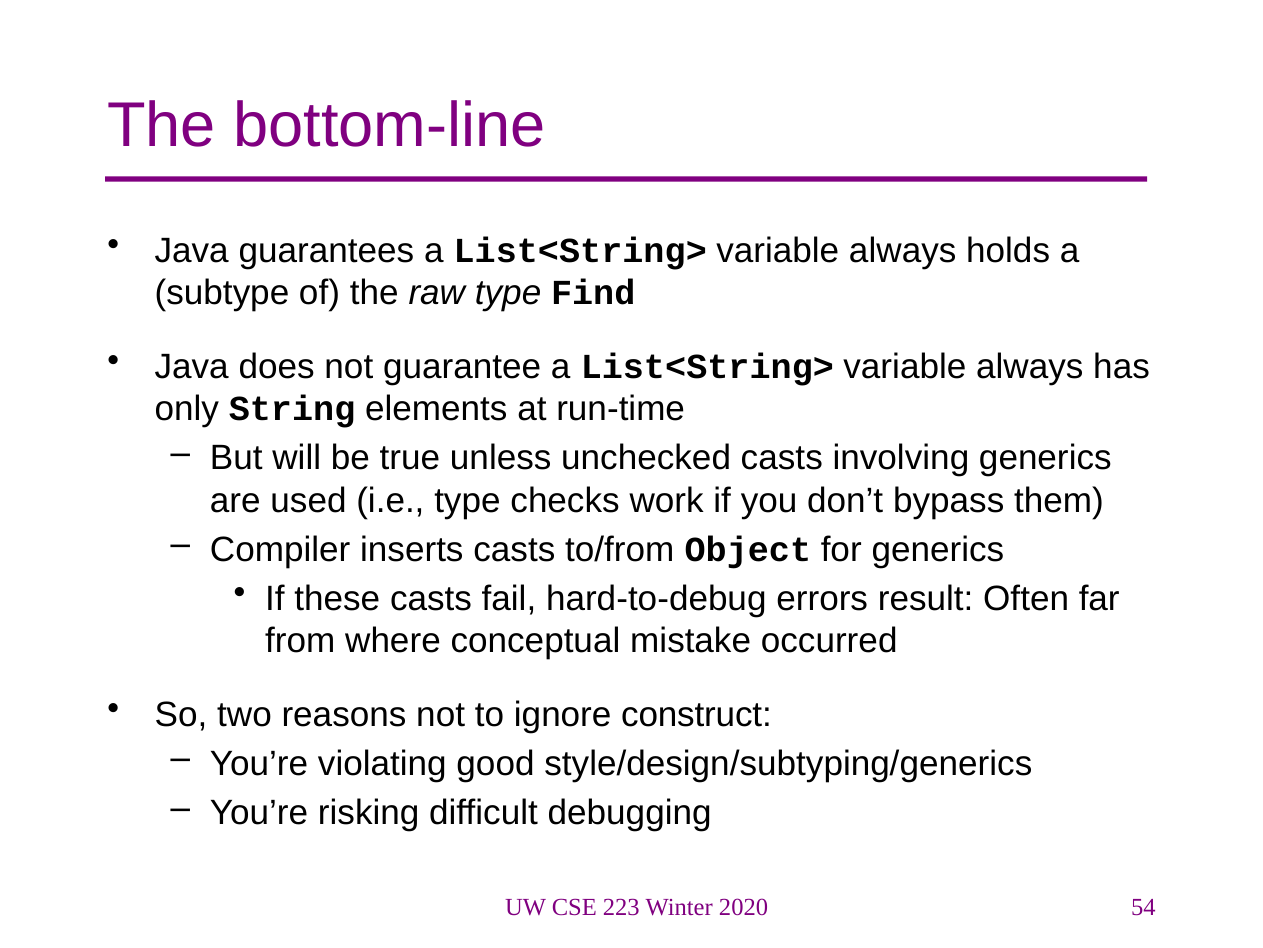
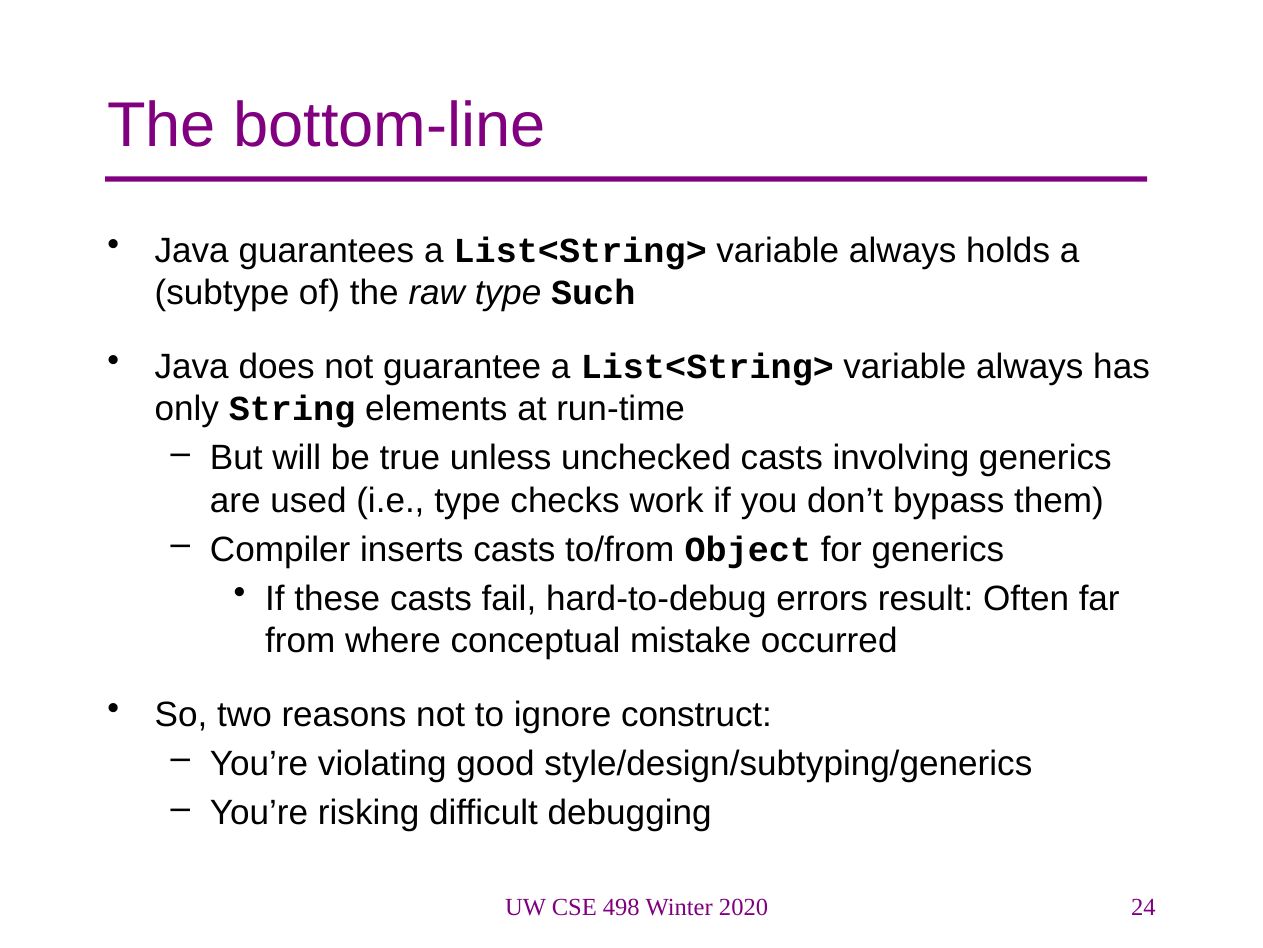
Find: Find -> Such
223: 223 -> 498
54: 54 -> 24
